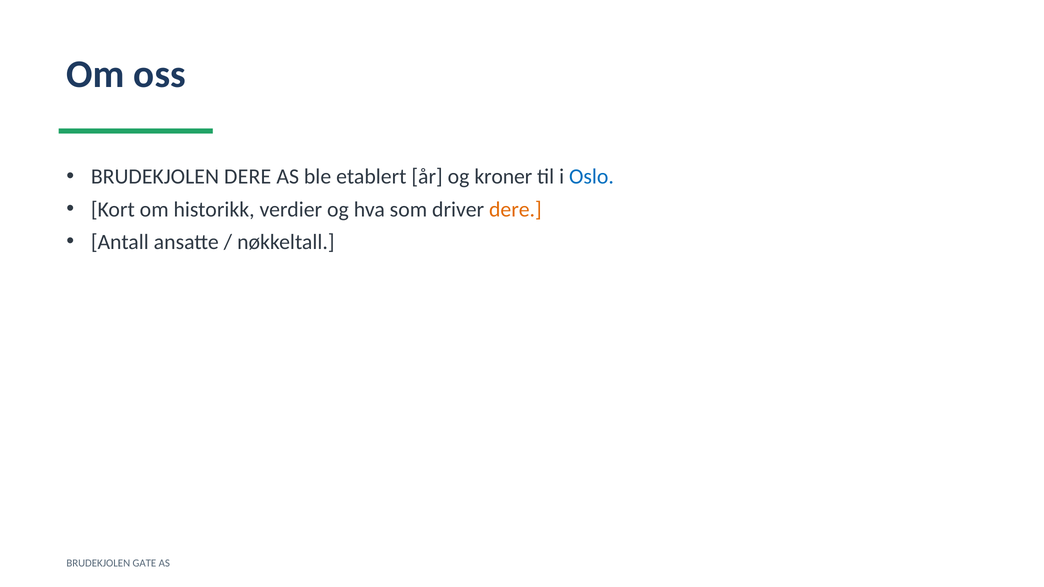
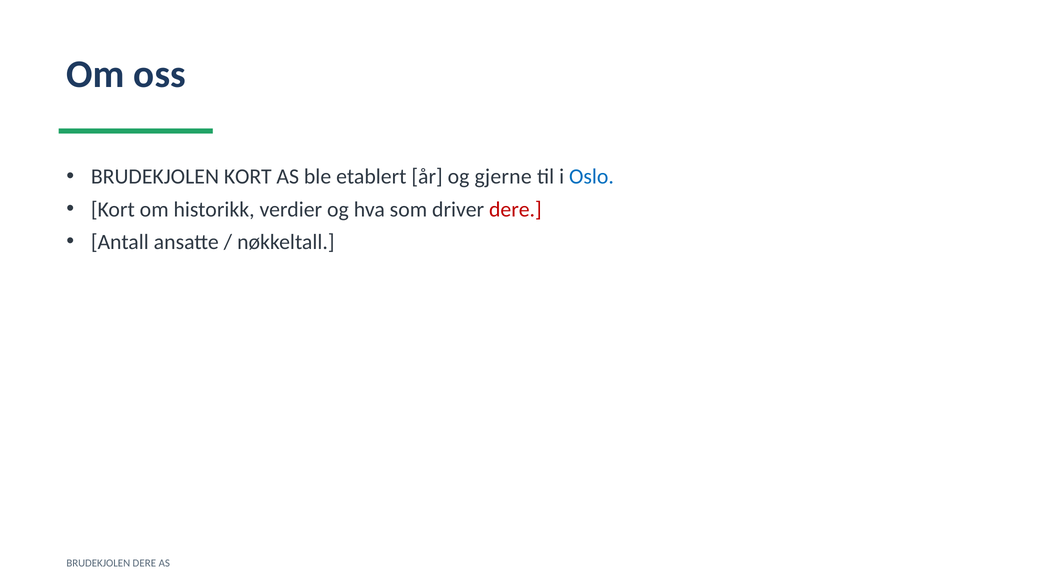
BRUDEKJOLEN DERE: DERE -> KORT
kroner: kroner -> gjerne
dere at (515, 209) colour: orange -> red
BRUDEKJOLEN GATE: GATE -> DERE
